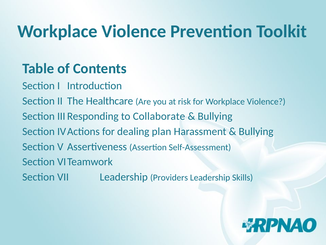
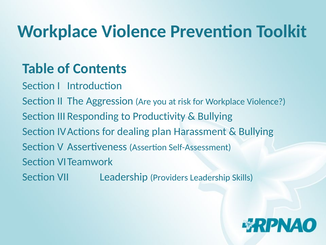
Healthcare: Healthcare -> Aggression
Collaborate: Collaborate -> Productivity
